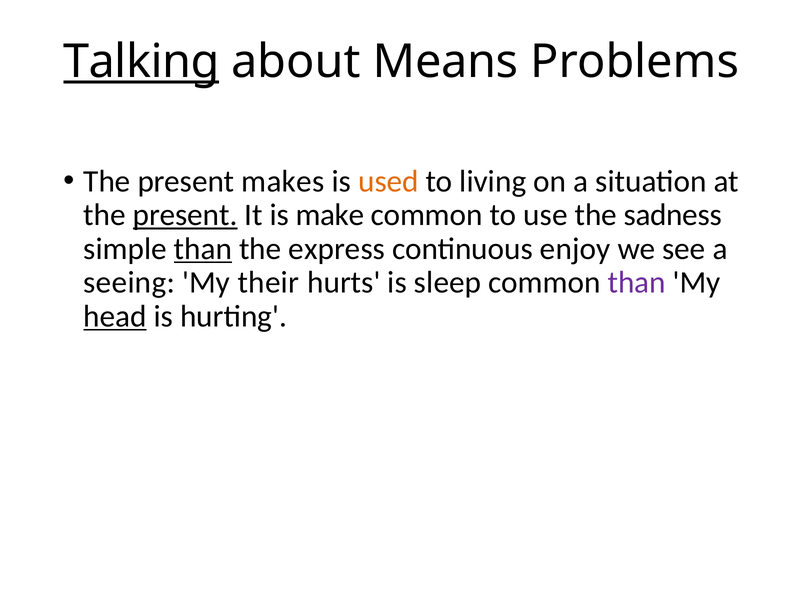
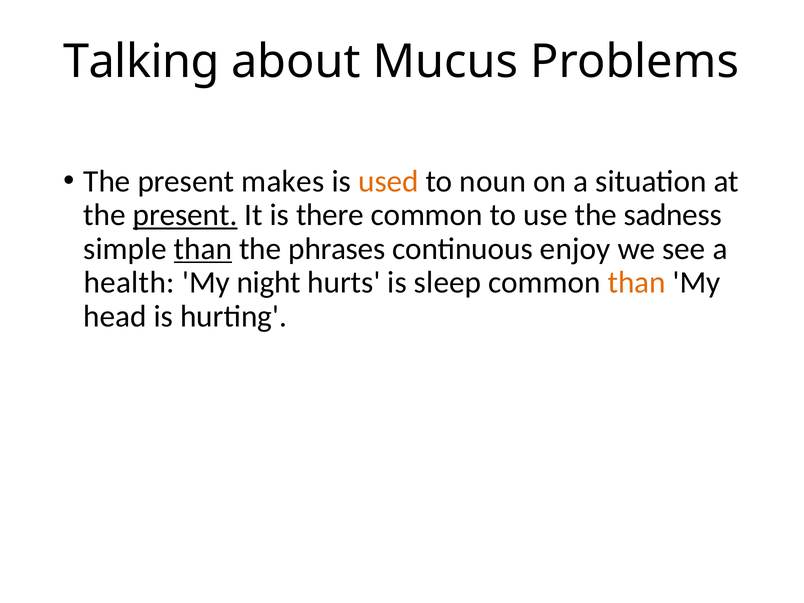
Talking underline: present -> none
Means: Means -> Mucus
living: living -> noun
make: make -> there
express: express -> phrases
seeing: seeing -> health
their: their -> night
than at (637, 283) colour: purple -> orange
head underline: present -> none
